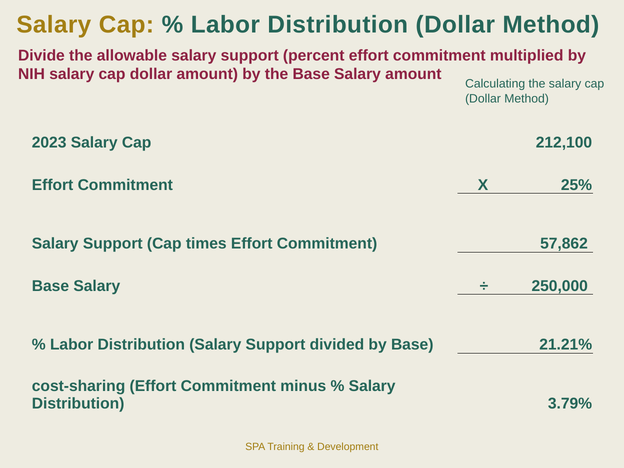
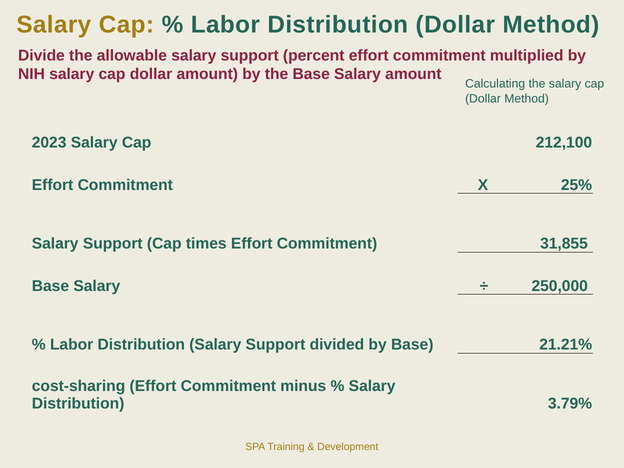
57,862: 57,862 -> 31,855
